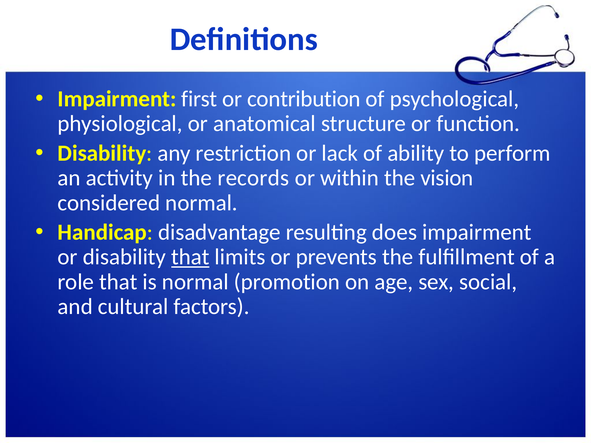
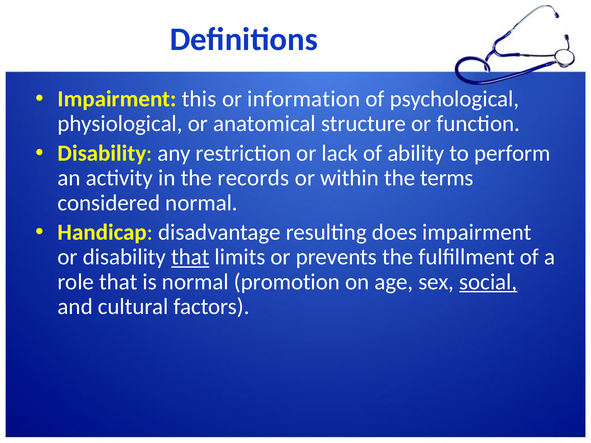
first: first -> this
contribution: contribution -> information
vision: vision -> terms
social underline: none -> present
